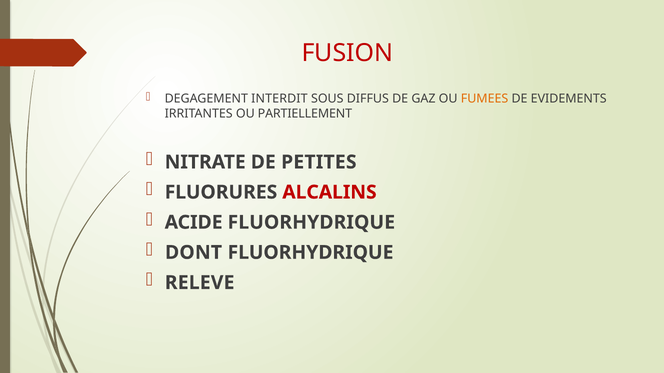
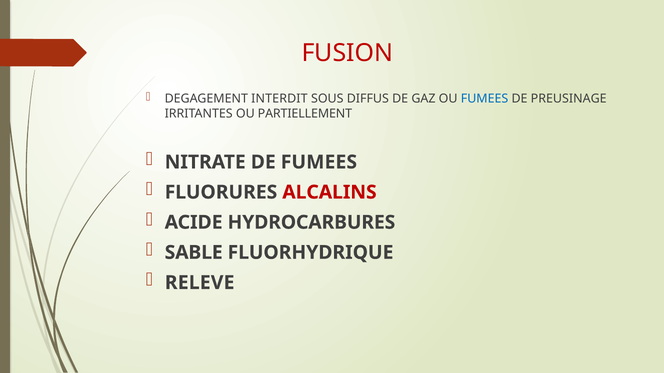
FUMEES at (485, 99) colour: orange -> blue
EVIDEMENTS: EVIDEMENTS -> PREUSINAGE
DE PETITES: PETITES -> FUMEES
ACIDE FLUORHYDRIQUE: FLUORHYDRIQUE -> HYDROCARBURES
DONT: DONT -> SABLE
